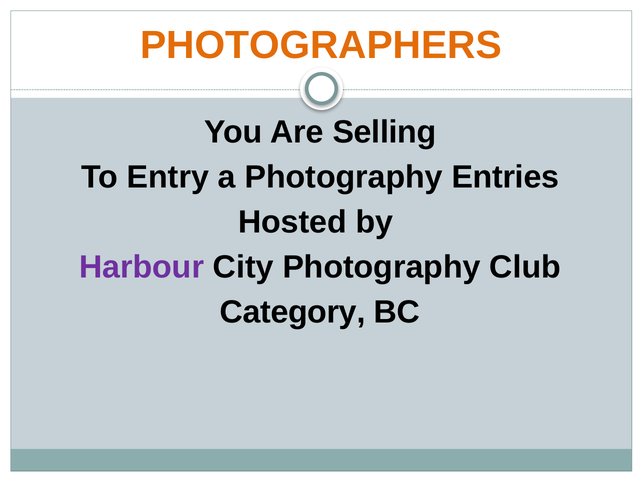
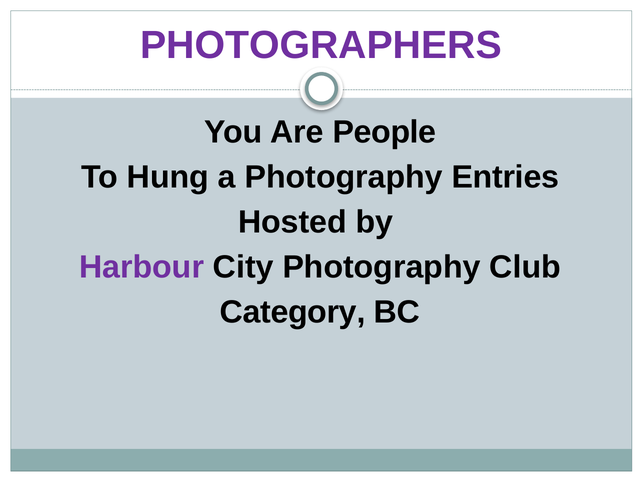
PHOTOGRAPHERS colour: orange -> purple
Selling: Selling -> People
Entry: Entry -> Hung
